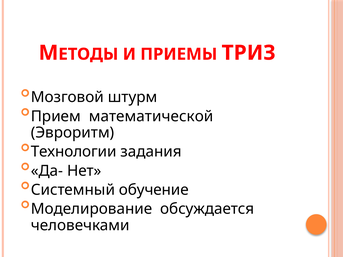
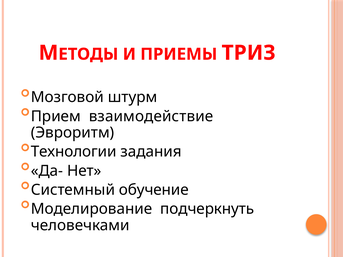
математической: математической -> взаимодействие
обсуждается: обсуждается -> подчеркнуть
